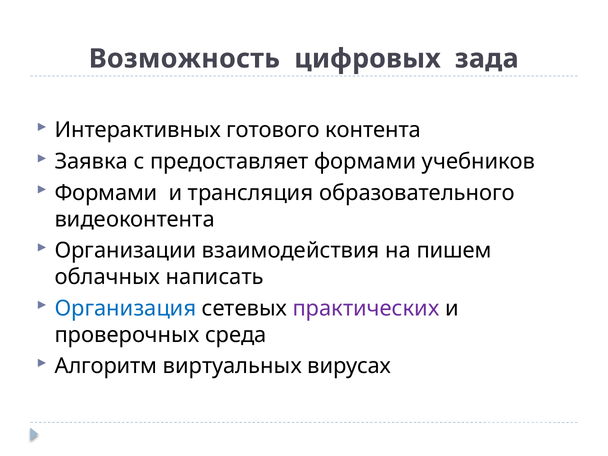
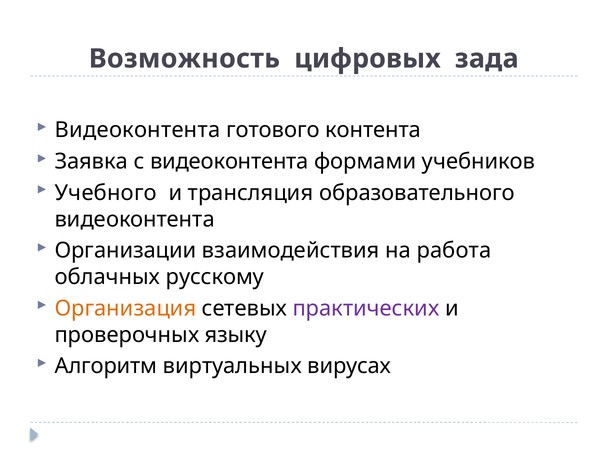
Интерактивных at (138, 130): Интерактивных -> Видеоконтента
с предоставляет: предоставляет -> видеоконтента
Формами at (106, 193): Формами -> Учебного
пишем: пишем -> работа
написать: написать -> русскому
Организация colour: blue -> orange
среда: среда -> языку
